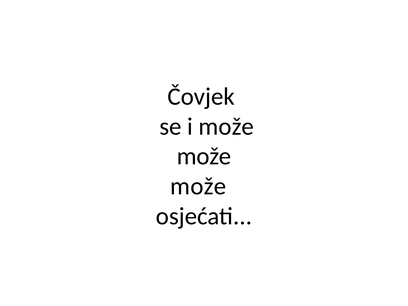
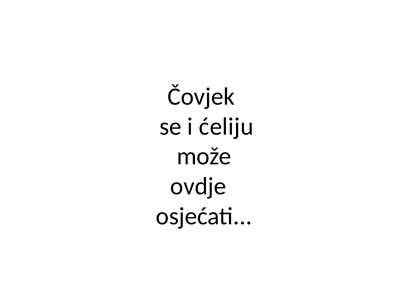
i može: može -> ćeliju
može at (198, 186): može -> ovdje
